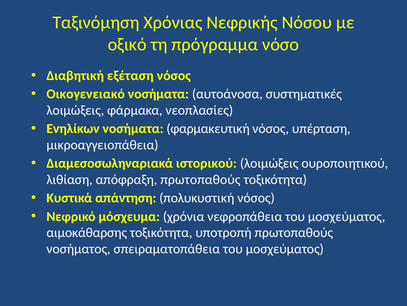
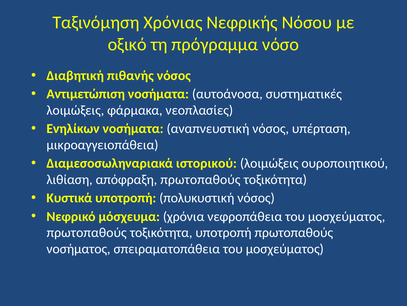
εξέταση: εξέταση -> πιθανής
Οικογενειακό: Οικογενειακό -> Αντιμετώπιση
φαρμακευτική: φαρμακευτική -> αναπνευστική
Κυστικά απάντηση: απάντηση -> υποτροπή
αιμοκάθαρσης at (87, 232): αιμοκάθαρσης -> πρωτοπαθούς
